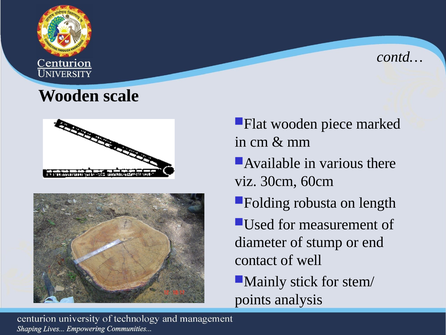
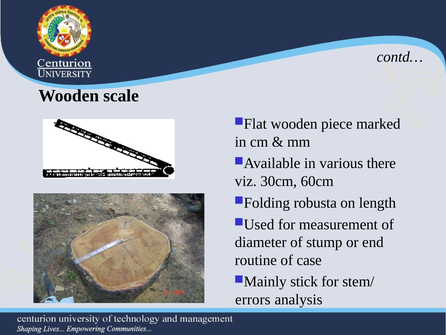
contact: contact -> routine
well: well -> case
points: points -> errors
